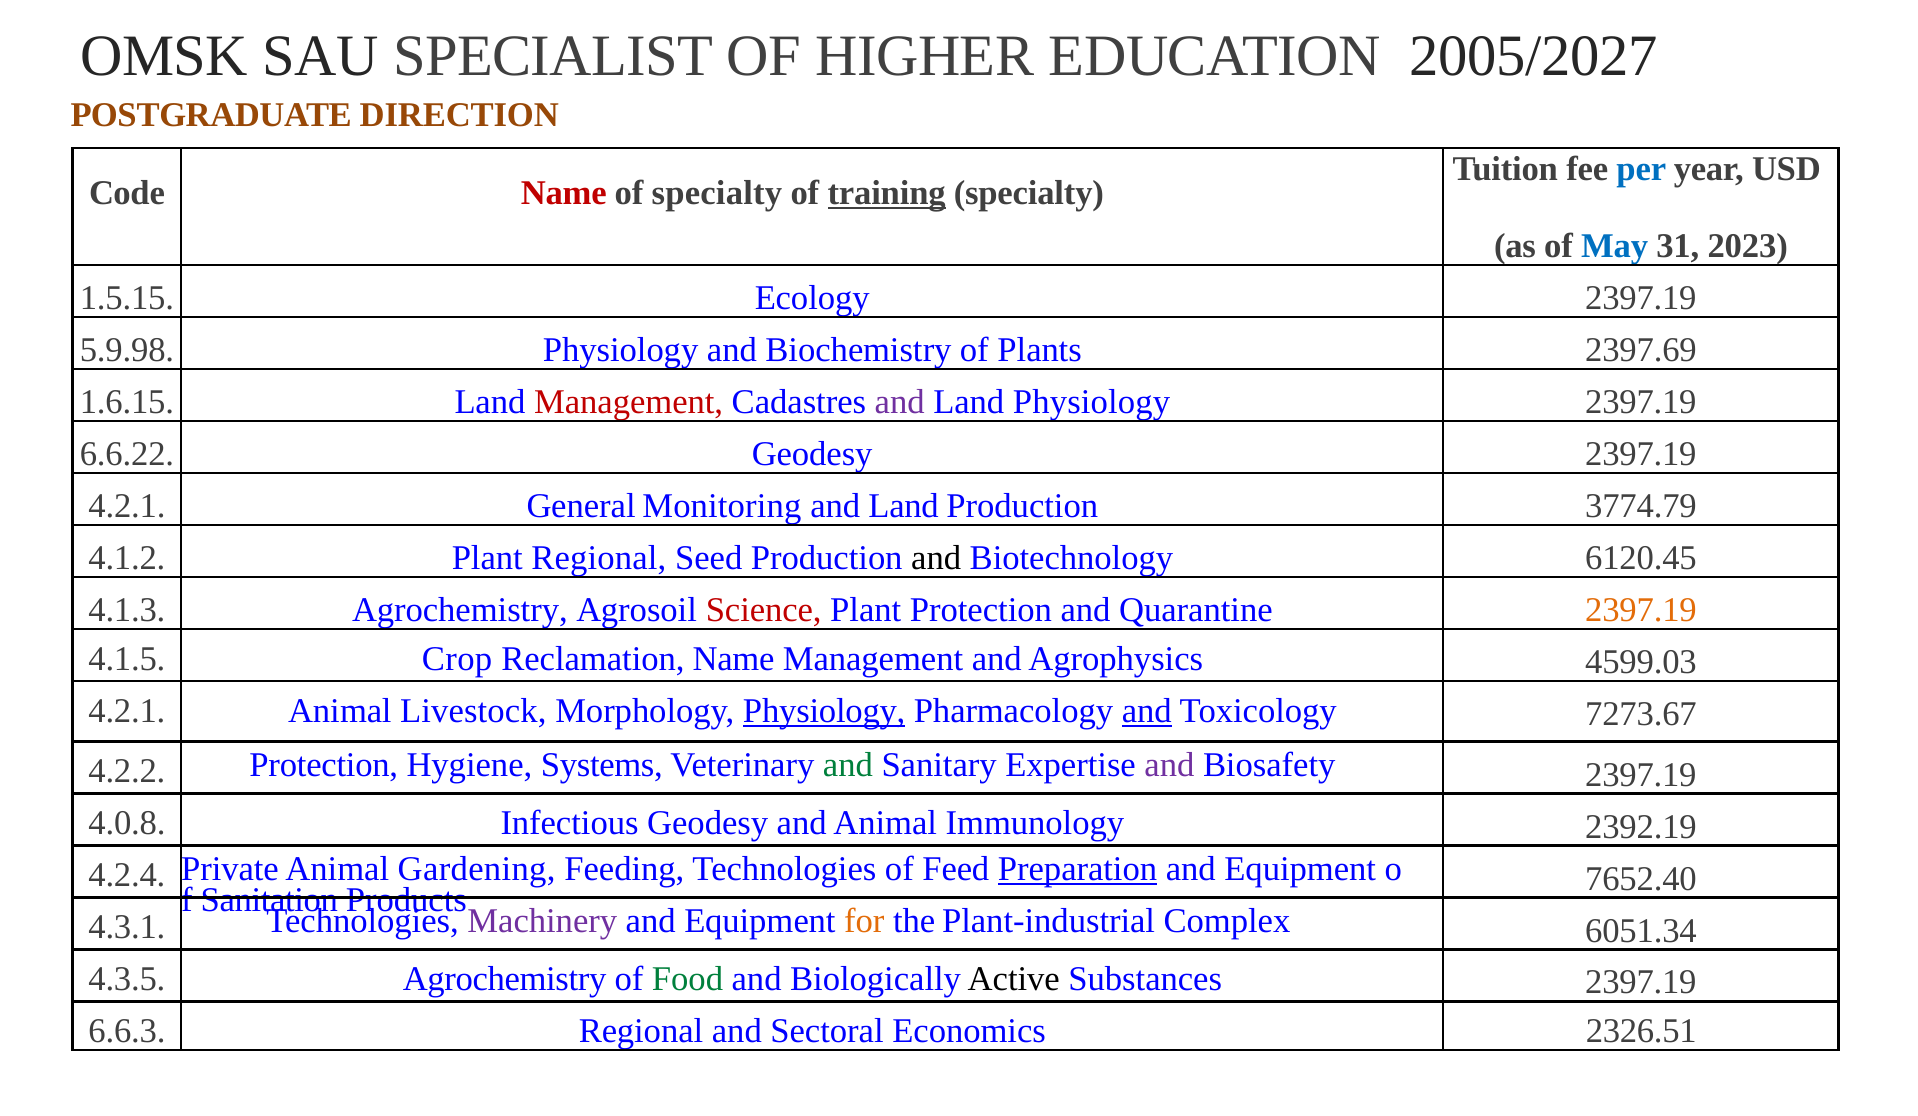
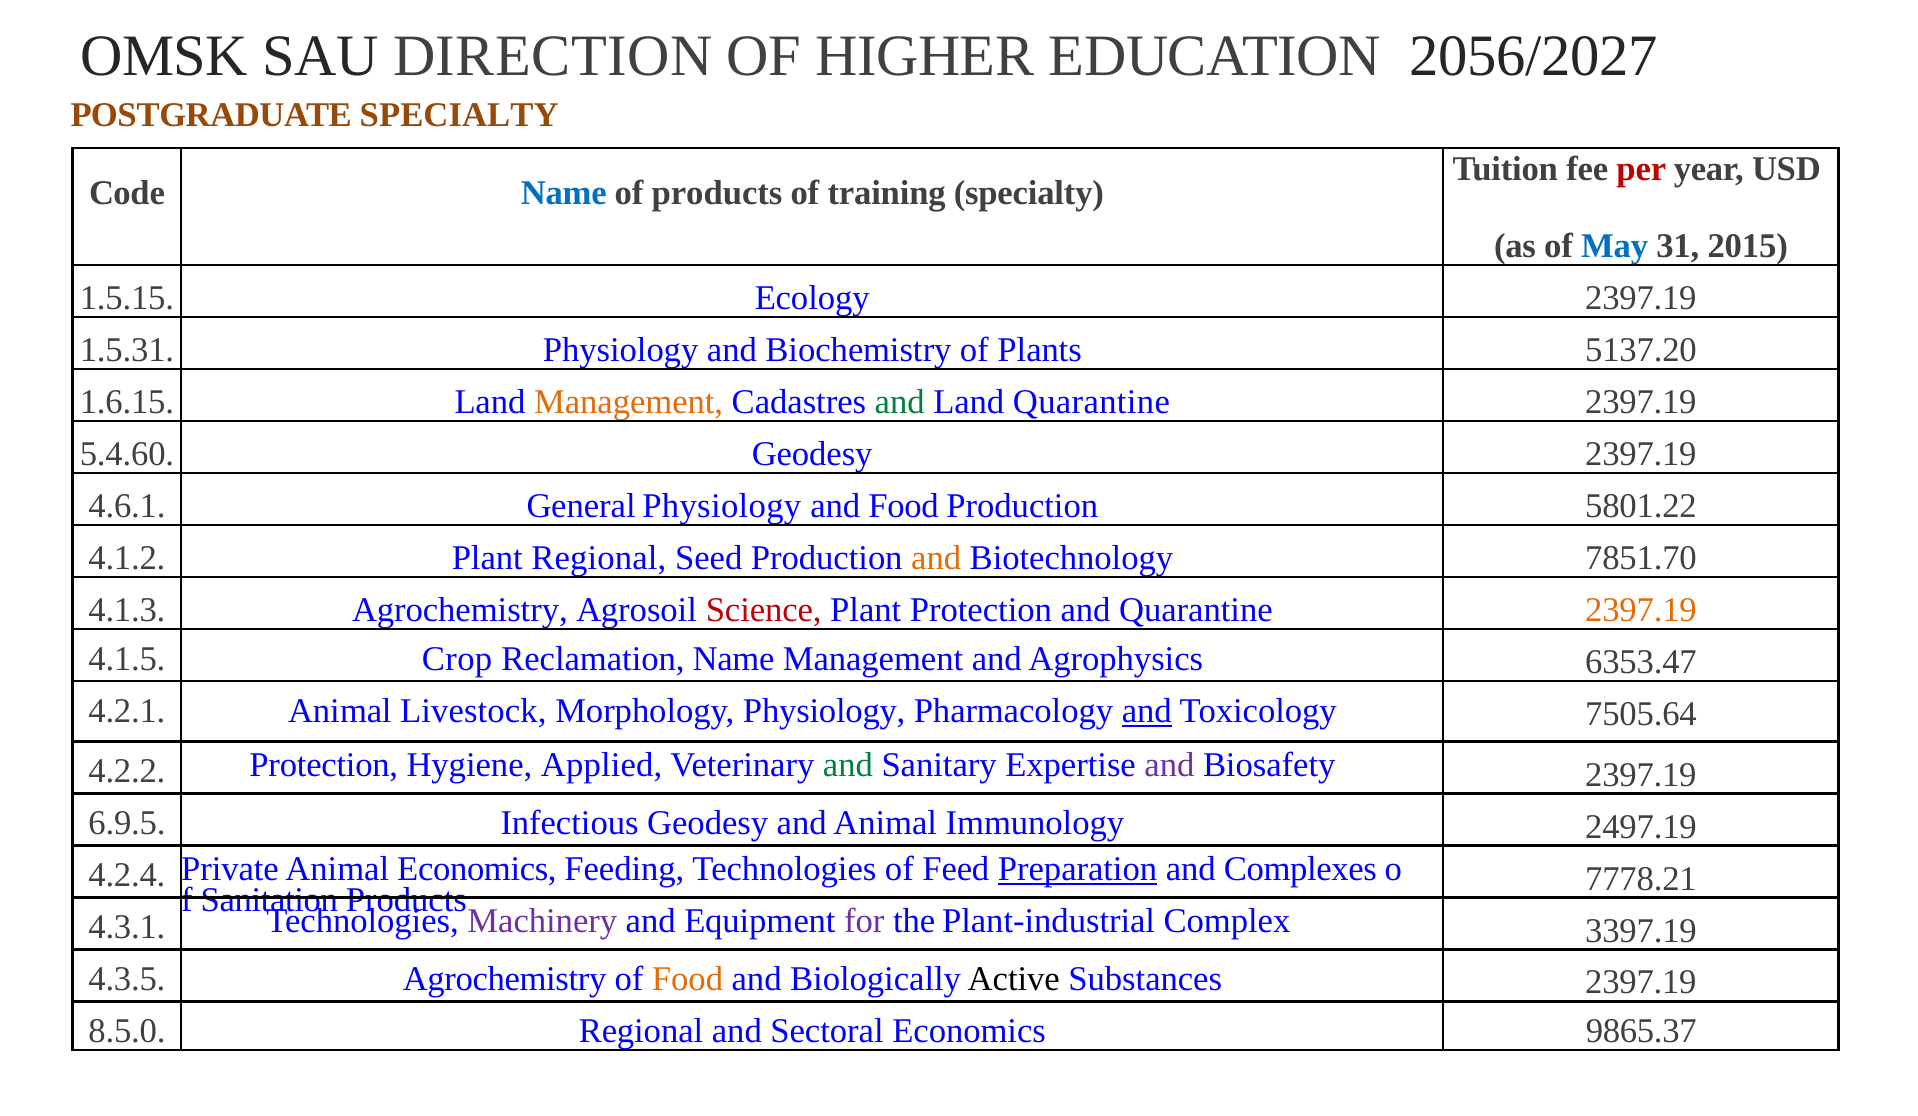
SPECIALIST: SPECIALIST -> DIRECTION
2005/2027: 2005/2027 -> 2056/2027
POSTGRADUATE DIRECTION: DIRECTION -> SPECIALTY
per colour: blue -> red
Name at (564, 193) colour: red -> blue
of specialty: specialty -> products
training underline: present -> none
2023: 2023 -> 2015
5.9.98: 5.9.98 -> 1.5.31
2397.69: 2397.69 -> 5137.20
Management at (629, 402) colour: red -> orange
and at (900, 402) colour: purple -> green
Land Physiology: Physiology -> Quarantine
6.6.22: 6.6.22 -> 5.4.60
4.2.1 at (127, 506): 4.2.1 -> 4.6.1
General Monitoring: Monitoring -> Physiology
Land at (904, 506): Land -> Food
3774.79: 3774.79 -> 5801.22
and at (936, 558) colour: black -> orange
6120.45: 6120.45 -> 7851.70
4599.03: 4599.03 -> 6353.47
Physiology at (824, 711) underline: present -> none
7273.67: 7273.67 -> 7505.64
Systems: Systems -> Applied
4.0.8: 4.0.8 -> 6.9.5
2392.19: 2392.19 -> 2497.19
Animal Gardening: Gardening -> Economics
Equipment at (1300, 869): Equipment -> Complexes
7652.40: 7652.40 -> 7778.21
for colour: orange -> purple
6051.34: 6051.34 -> 3397.19
Food at (688, 979) colour: green -> orange
6.6.3: 6.6.3 -> 8.5.0
2326.51: 2326.51 -> 9865.37
